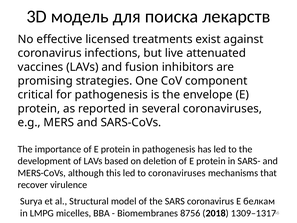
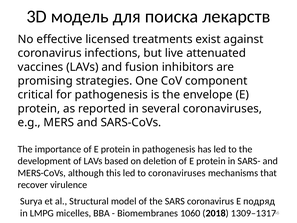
белкам: белкам -> подряд
8756: 8756 -> 1060
